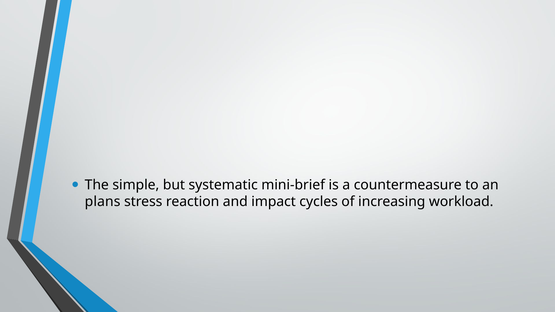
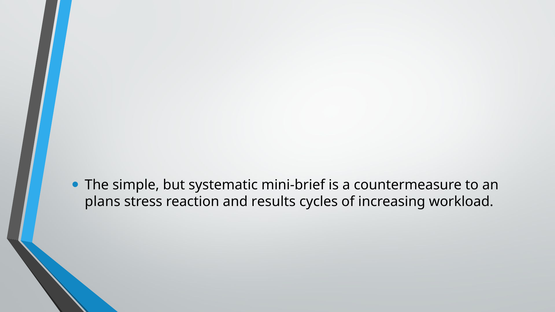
impact: impact -> results
